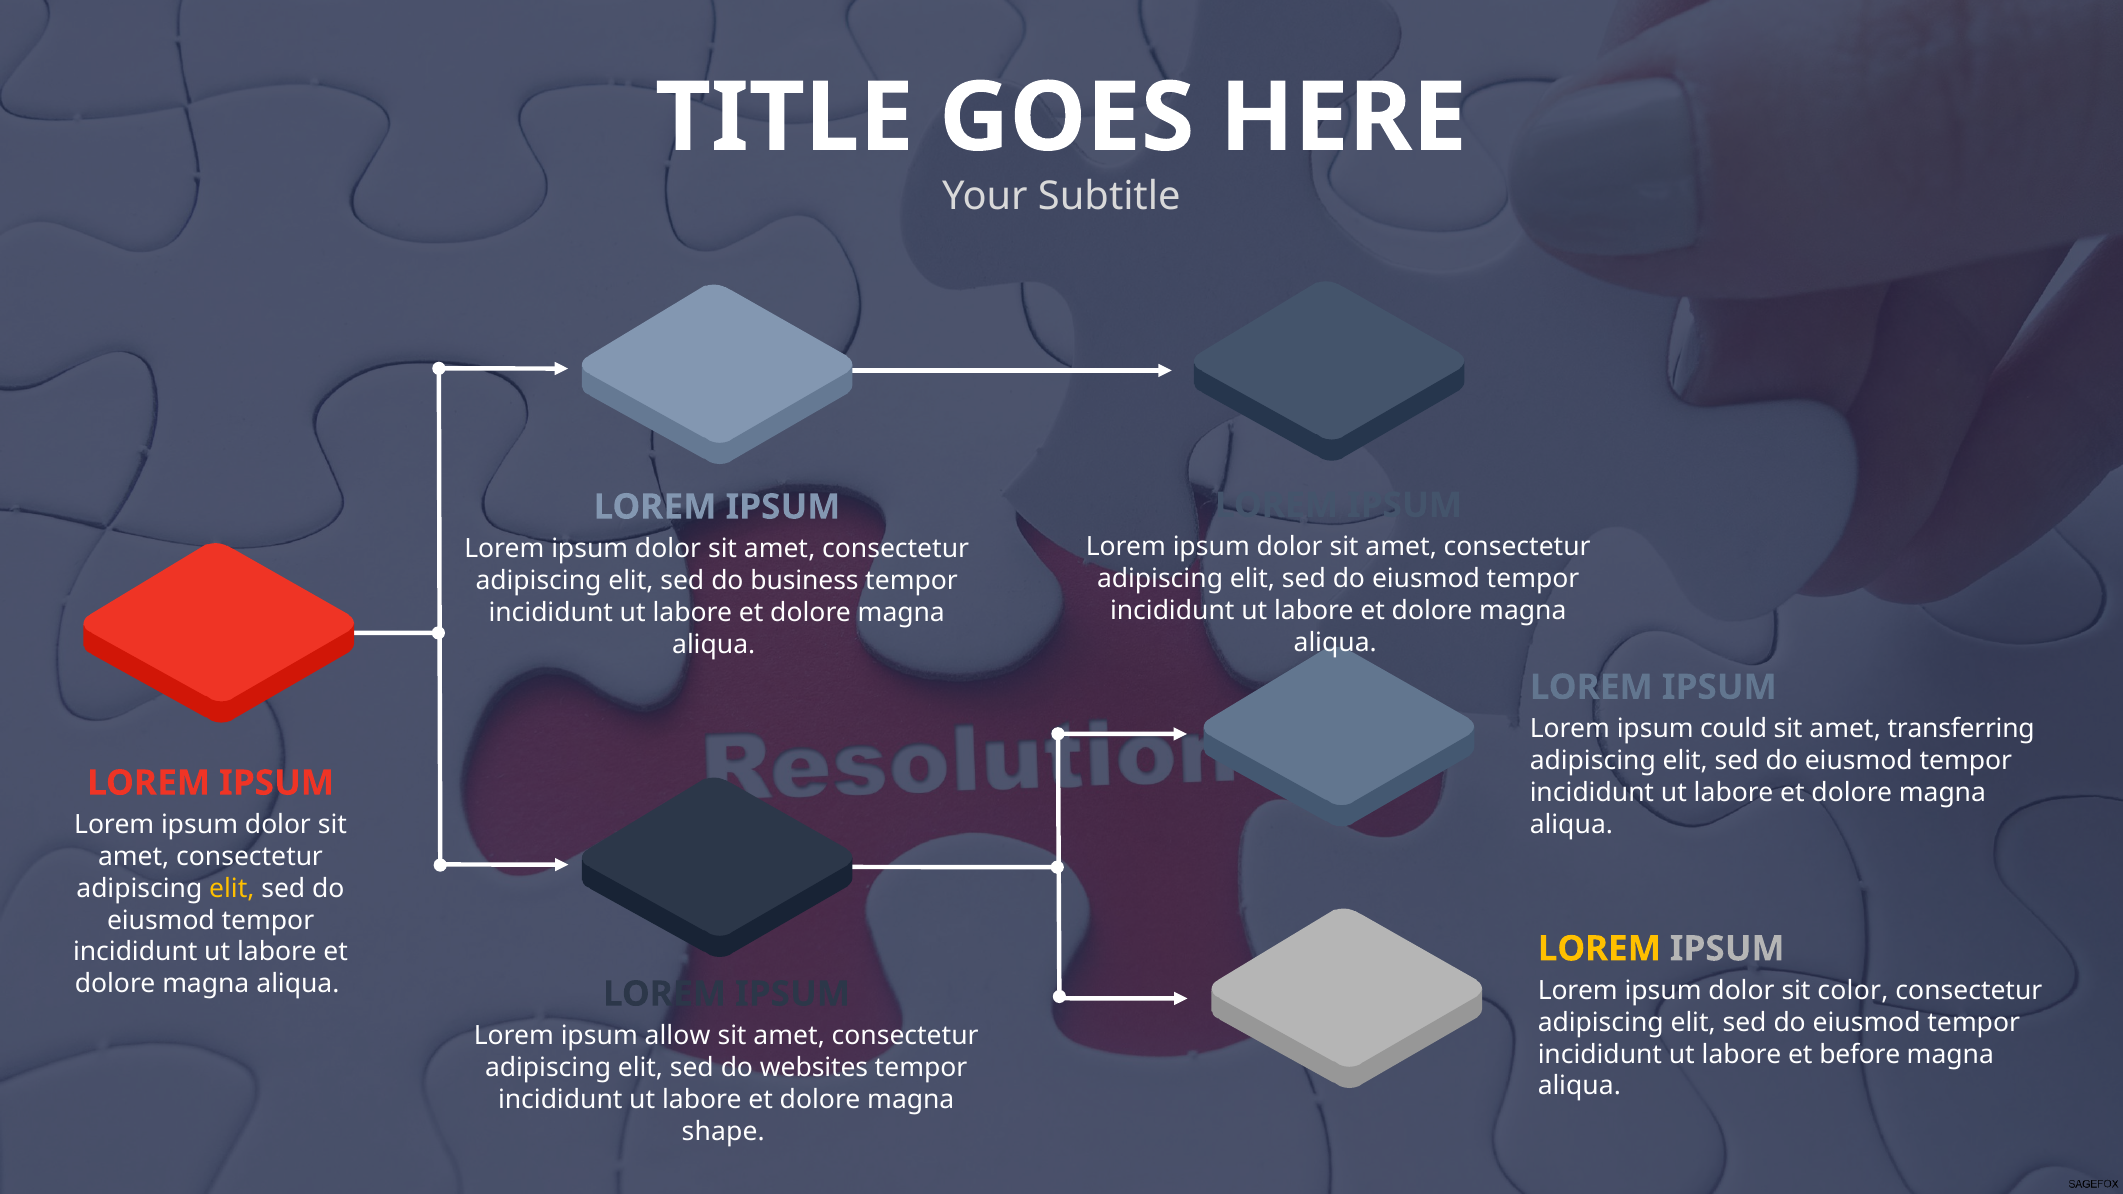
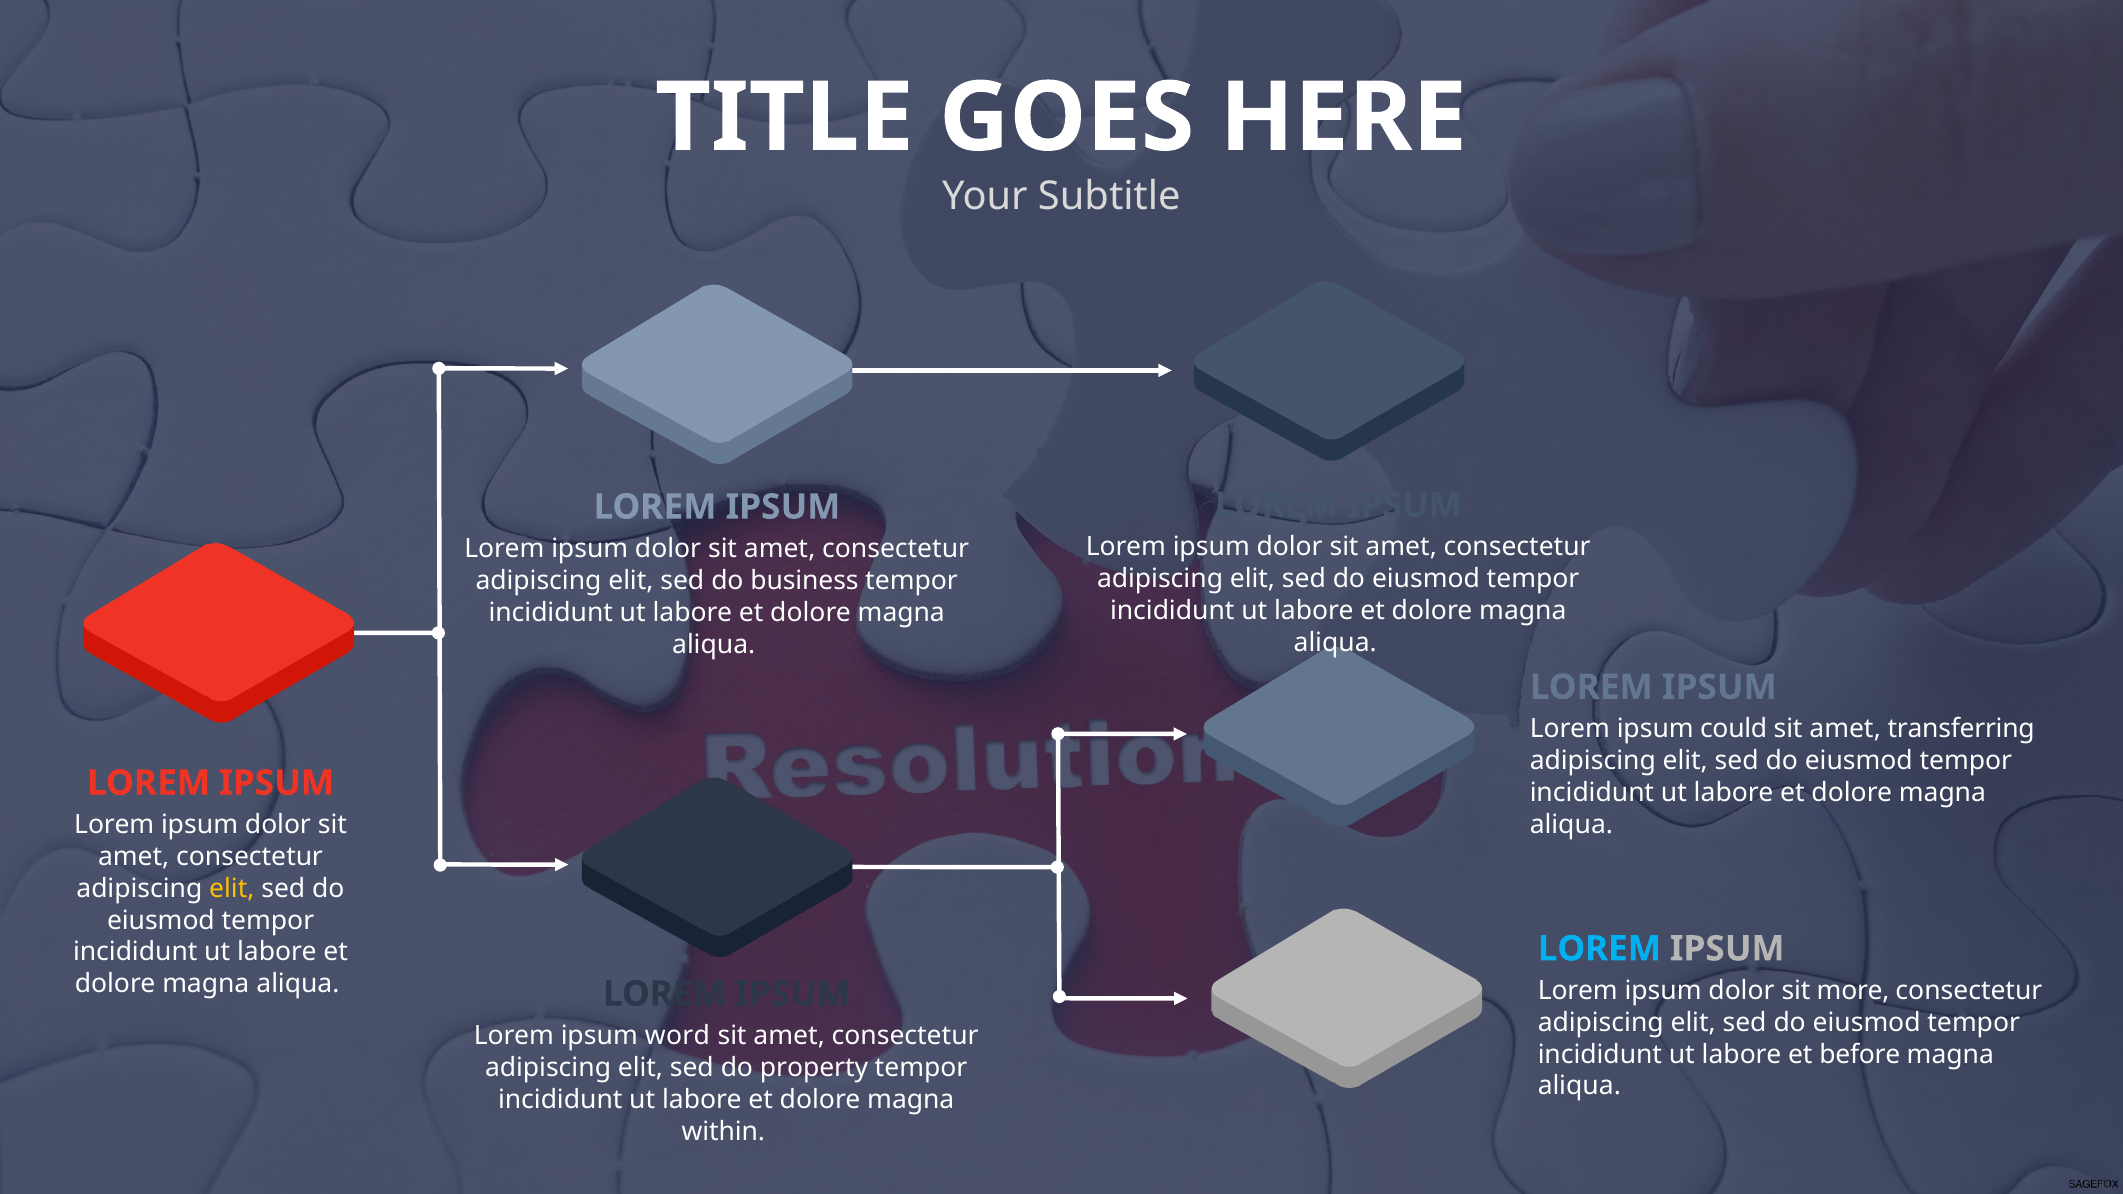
LOREM at (1599, 949) colour: yellow -> light blue
color: color -> more
allow: allow -> word
websites: websites -> property
shape: shape -> within
